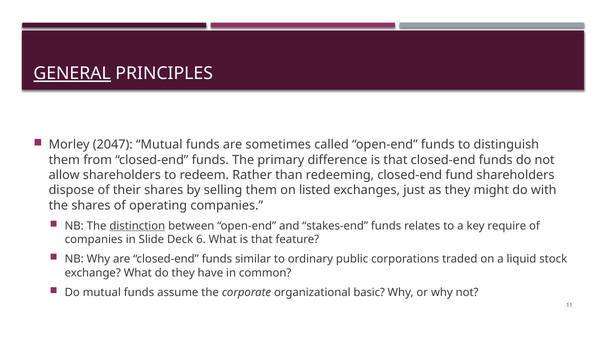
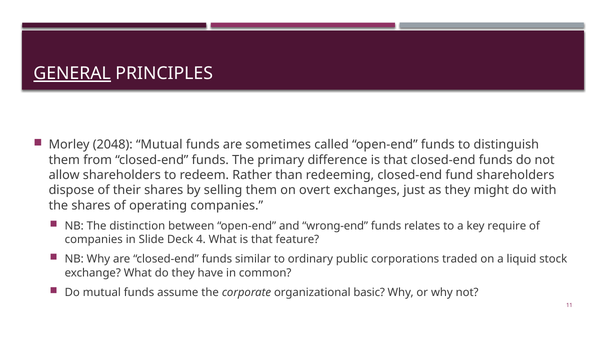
2047: 2047 -> 2048
listed: listed -> overt
distinction underline: present -> none
stakes-end: stakes-end -> wrong-end
6: 6 -> 4
